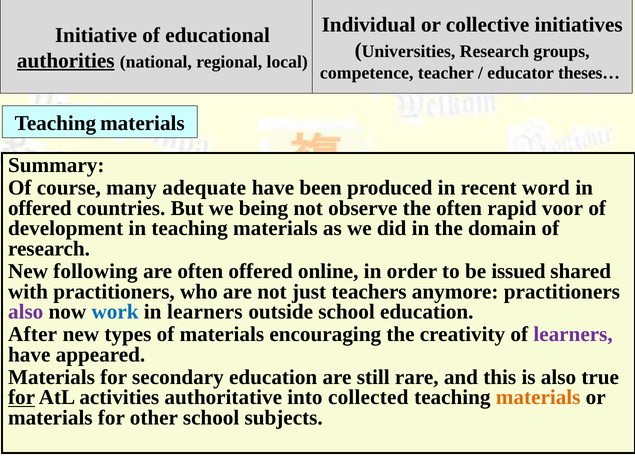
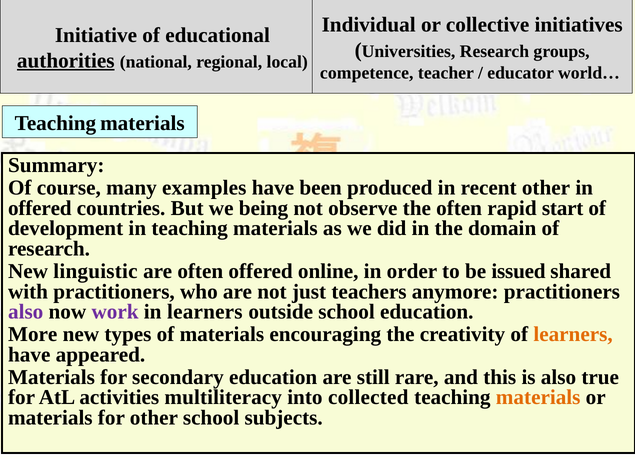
theses…: theses… -> world…
adequate: adequate -> examples
recent word: word -> other
voor: voor -> start
following: following -> linguistic
work colour: blue -> purple
After: After -> More
learners at (573, 334) colour: purple -> orange
for at (22, 398) underline: present -> none
authoritative: authoritative -> multiliteracy
